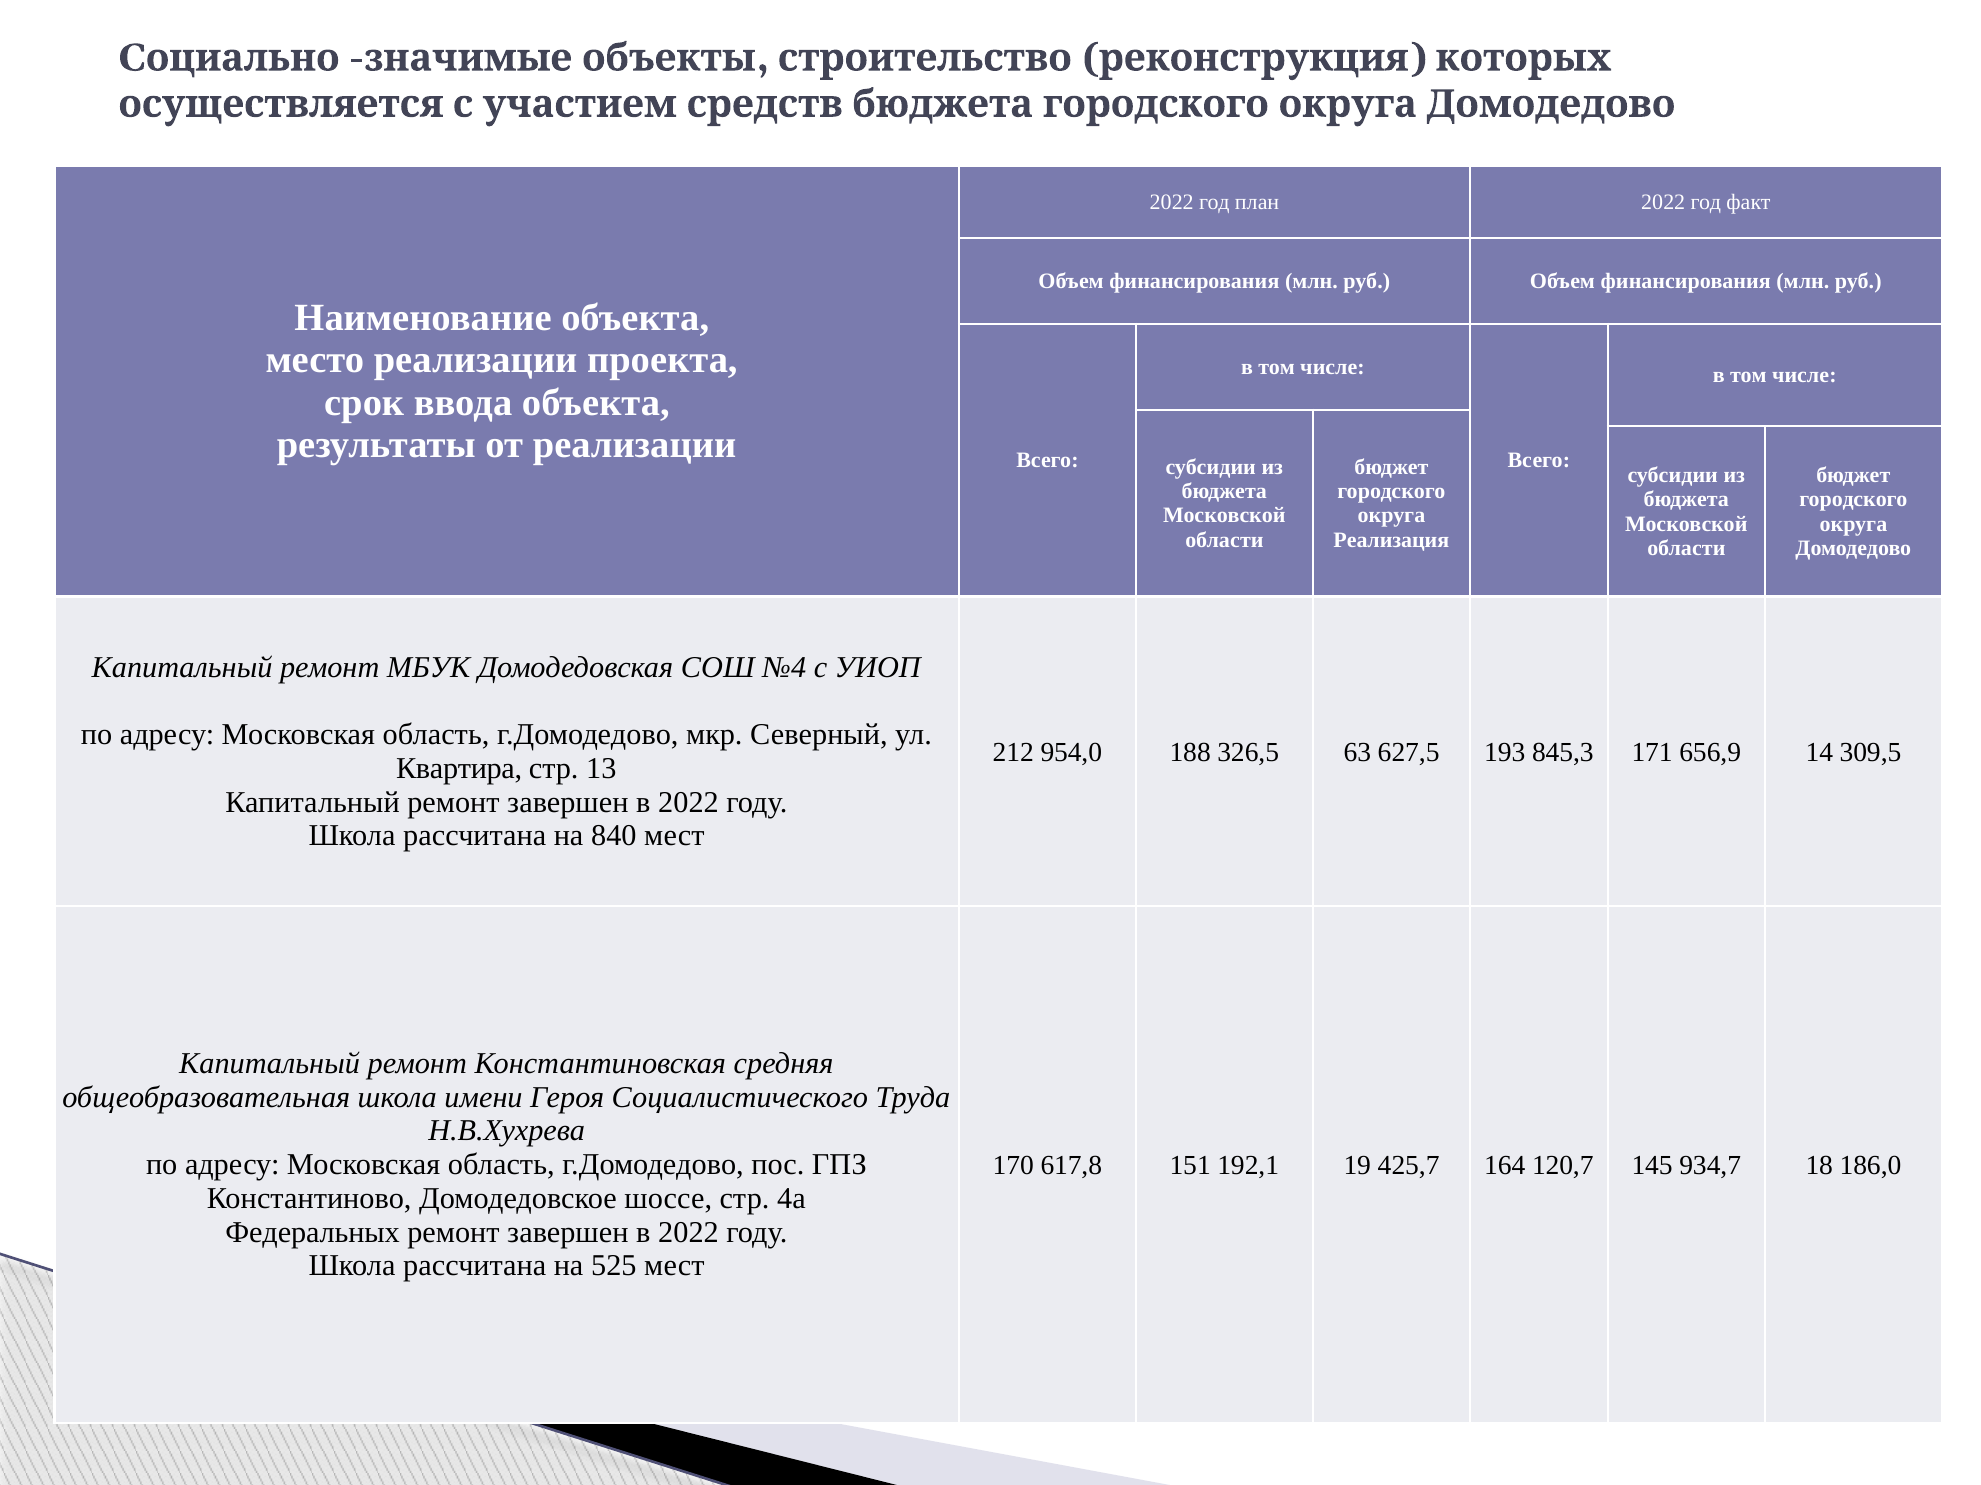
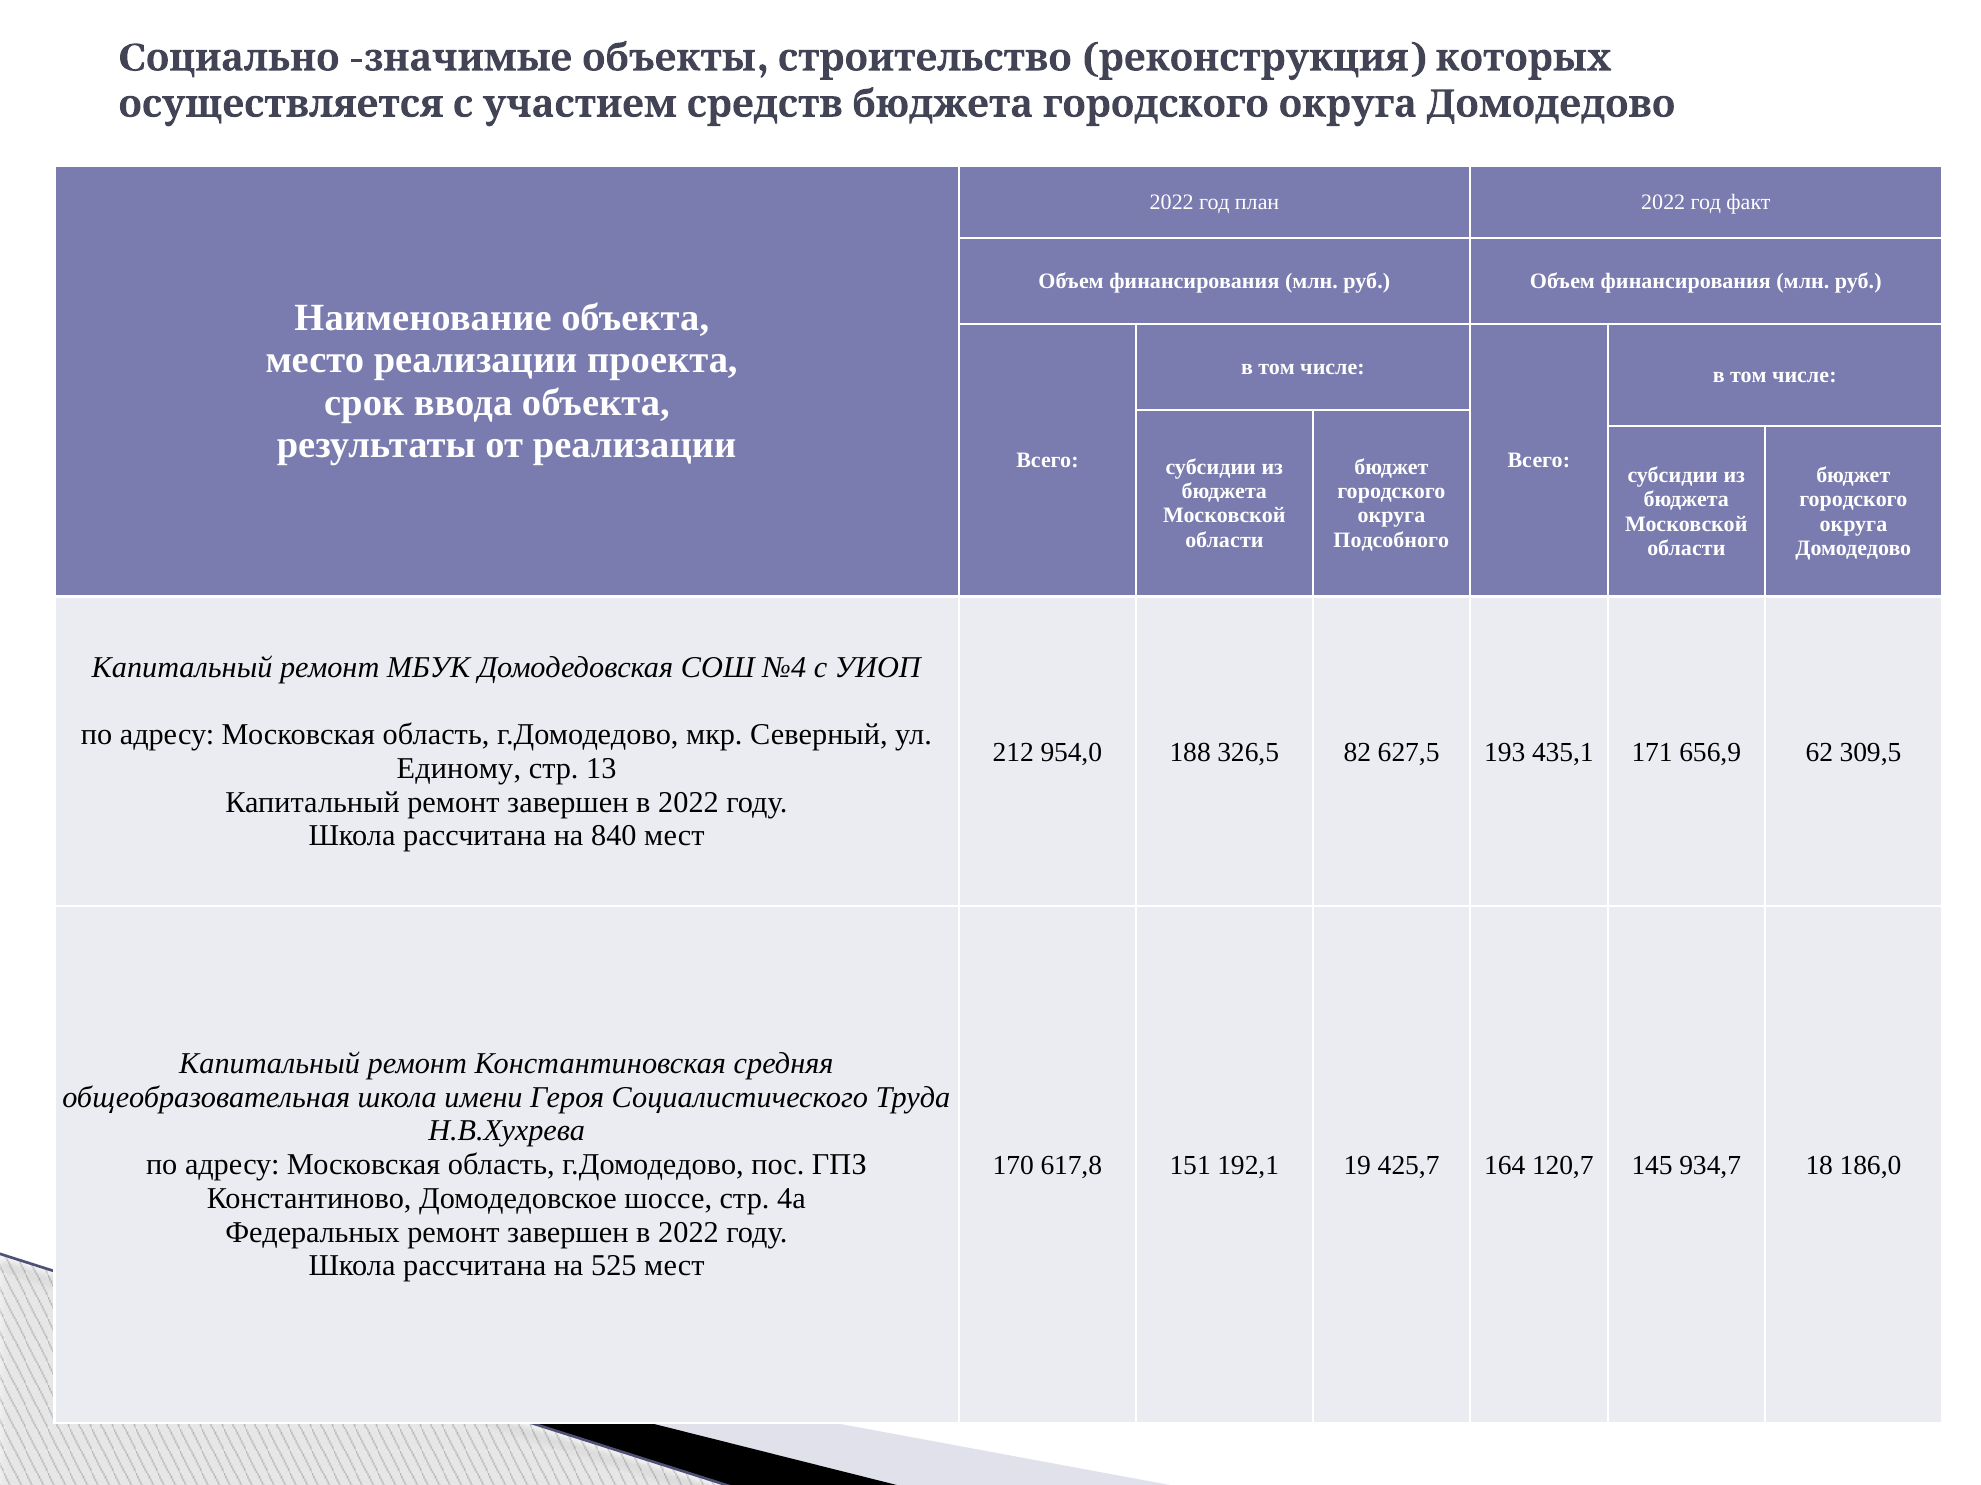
Реализация: Реализация -> Подсобного
63: 63 -> 82
845,3: 845,3 -> 435,1
14: 14 -> 62
Квартира: Квартира -> Единому
